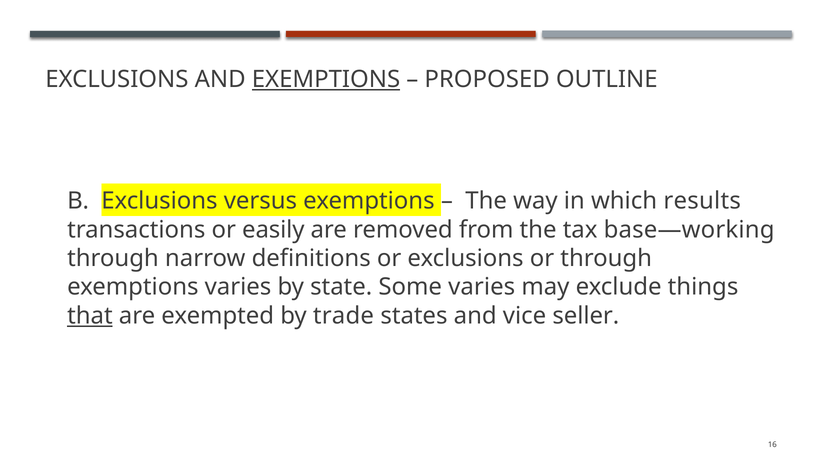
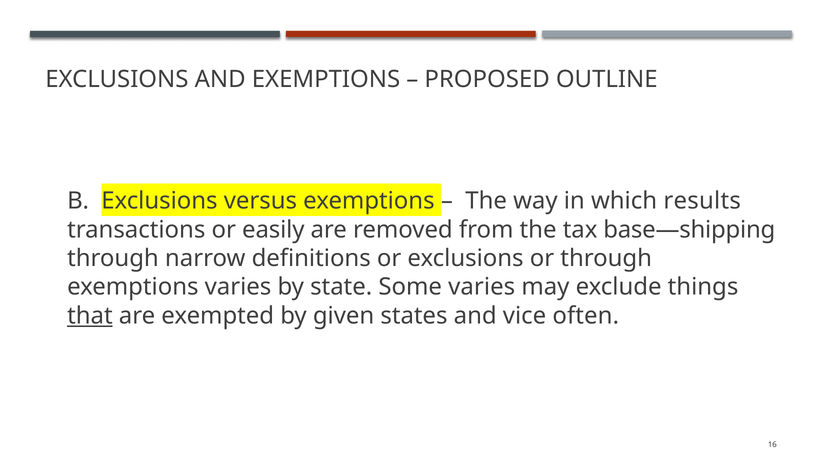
EXEMPTIONS at (326, 79) underline: present -> none
base—working: base—working -> base—shipping
trade: trade -> given
seller: seller -> often
